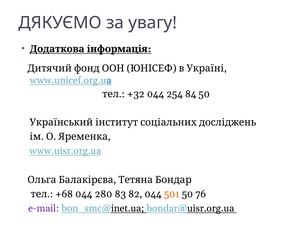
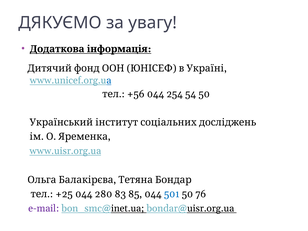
+32: +32 -> +56
84: 84 -> 54
+68: +68 -> +25
82: 82 -> 85
501 colour: orange -> blue
